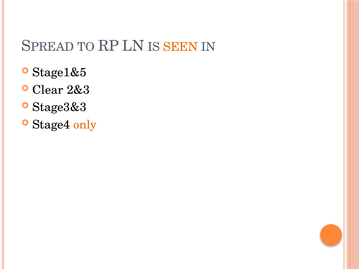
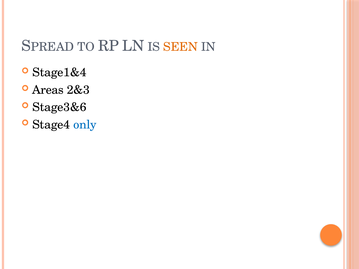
Stage1&5: Stage1&5 -> Stage1&4
Clear: Clear -> Areas
Stage3&3: Stage3&3 -> Stage3&6
only colour: orange -> blue
